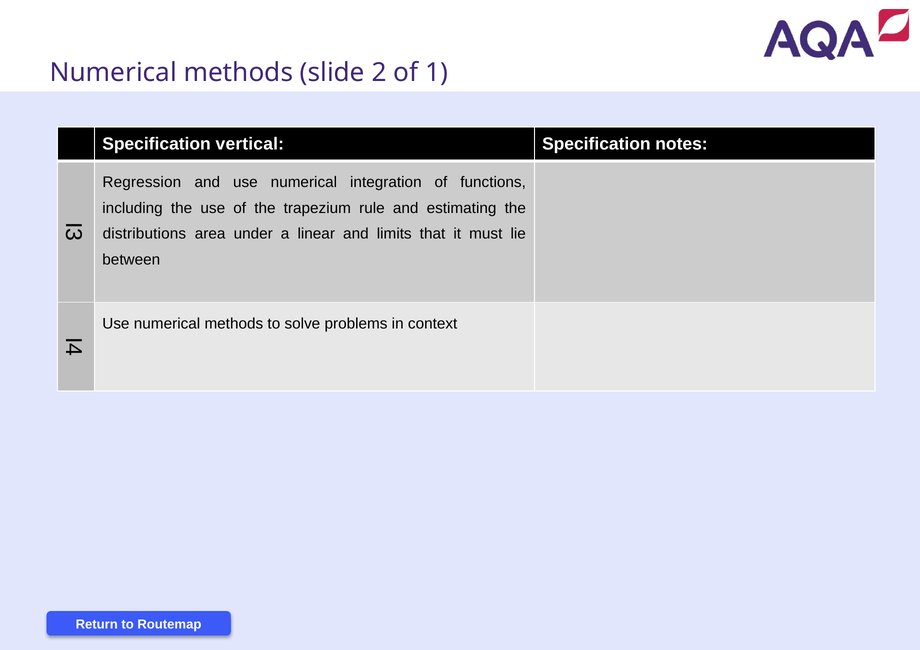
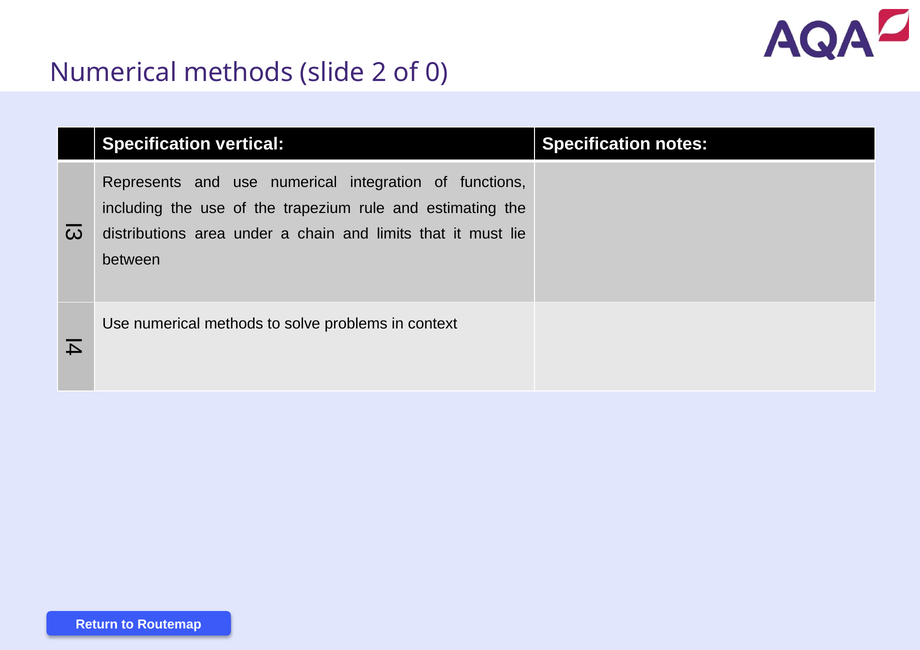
1: 1 -> 0
Regression: Regression -> Represents
linear: linear -> chain
